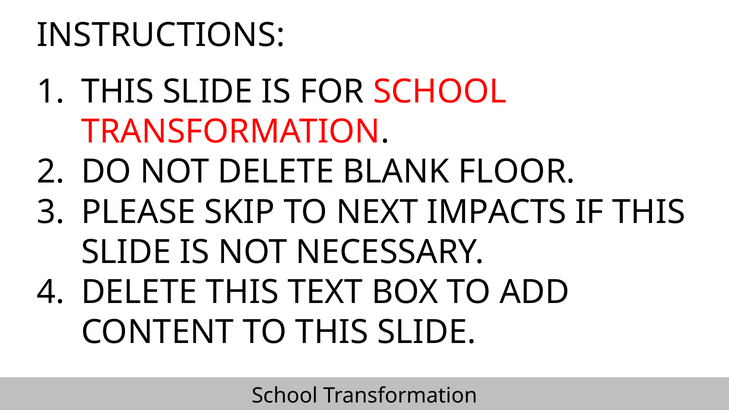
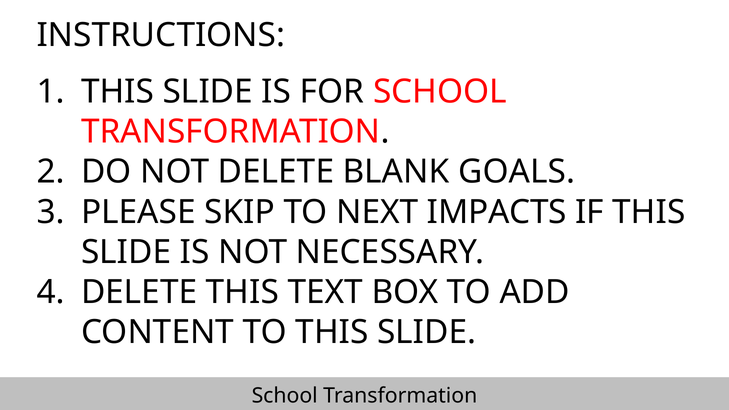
FLOOR: FLOOR -> GOALS
